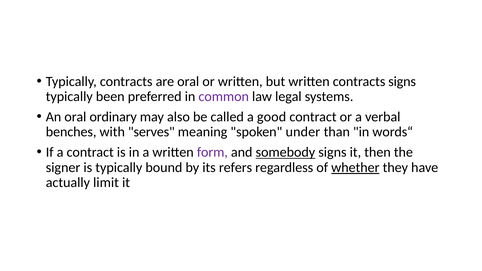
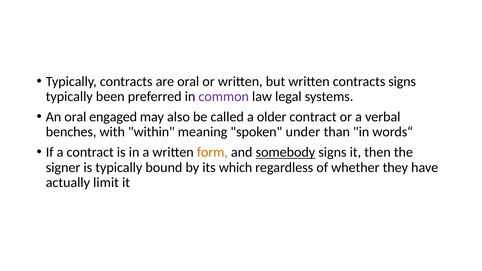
ordinary: ordinary -> engaged
good: good -> older
serves: serves -> within
form colour: purple -> orange
refers: refers -> which
whether underline: present -> none
